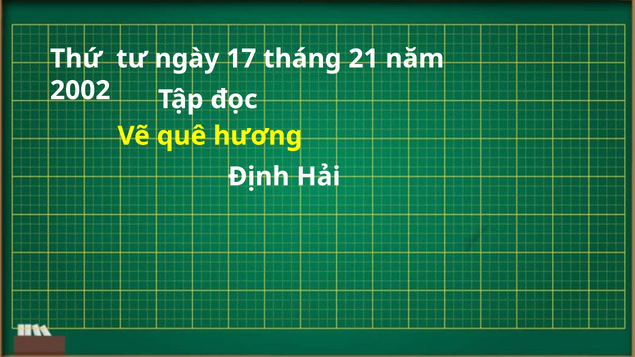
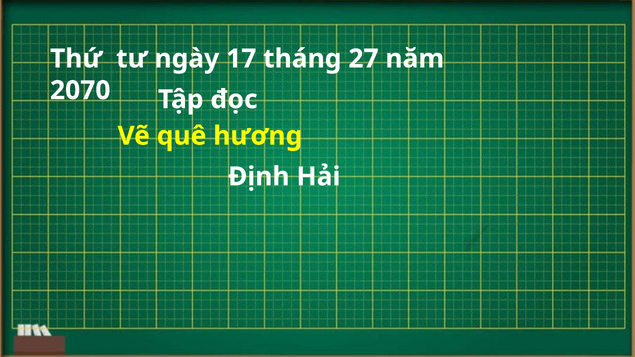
21: 21 -> 27
2002: 2002 -> 2070
